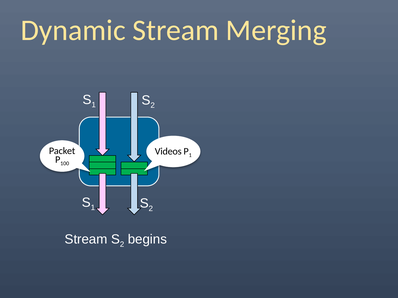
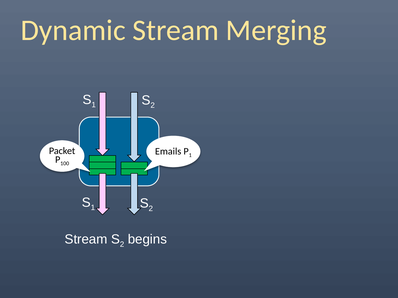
Videos: Videos -> Emails
